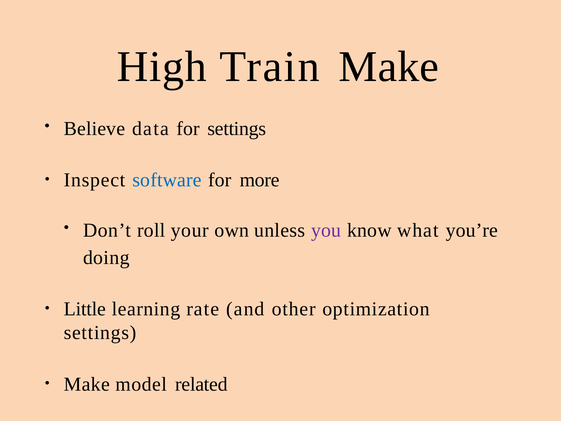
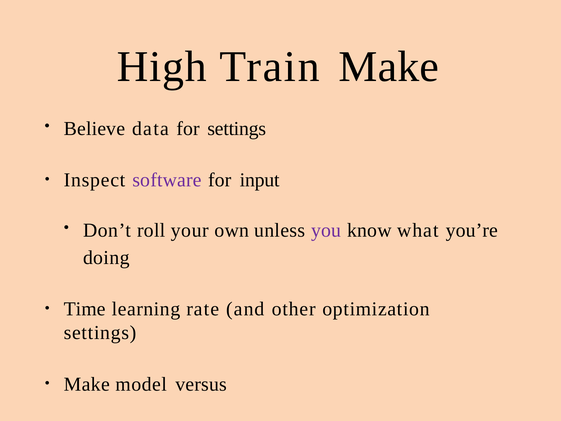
software colour: blue -> purple
more: more -> input
Little: Little -> Time
related: related -> versus
